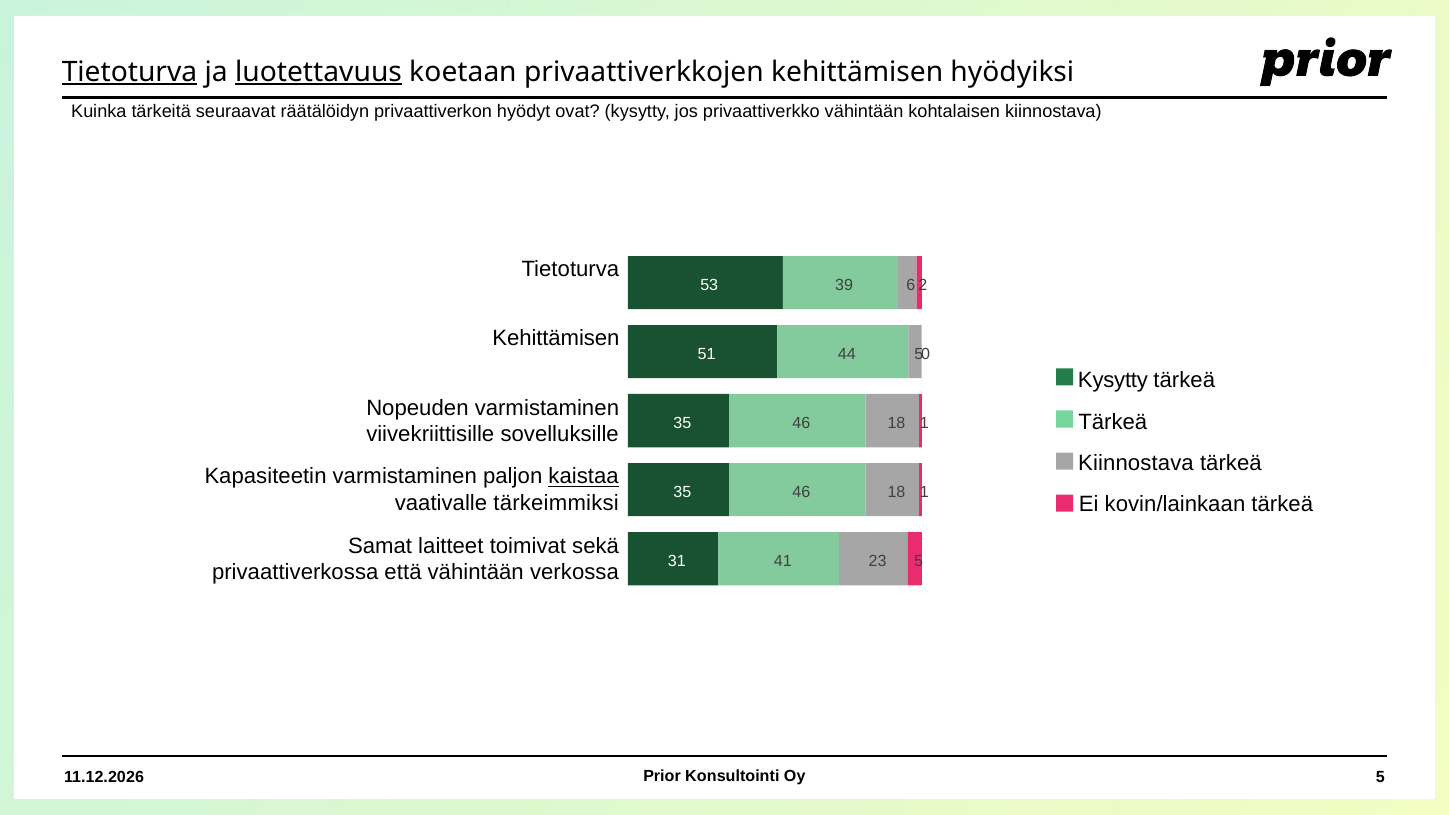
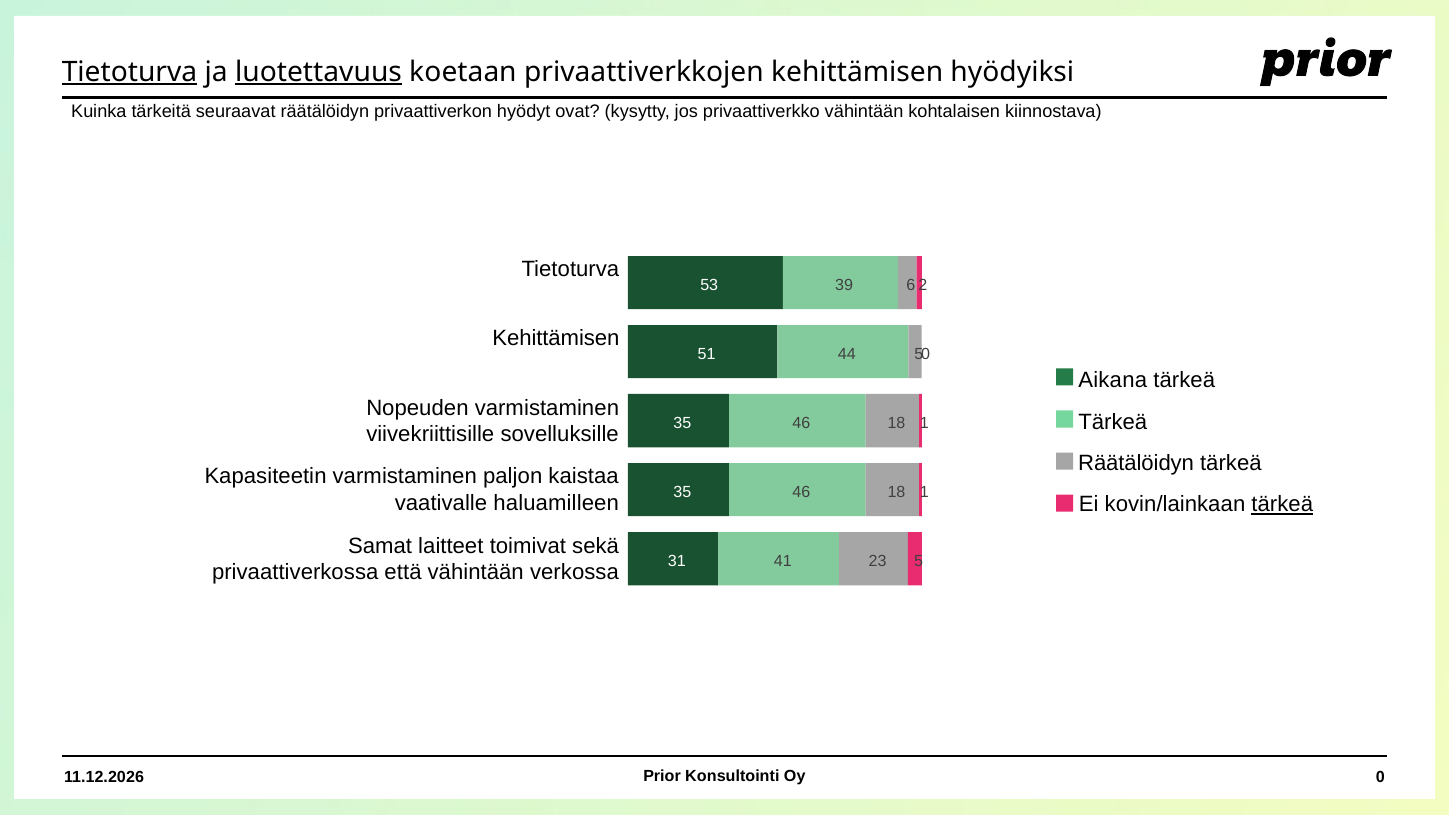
Kysytty at (1113, 381): Kysytty -> Aikana
Kiinnostava at (1136, 463): Kiinnostava -> Räätälöidyn
kaistaa underline: present -> none
tärkeimmiksi: tärkeimmiksi -> haluamilleen
tärkeä at (1282, 505) underline: none -> present
5 at (1380, 777): 5 -> 0
